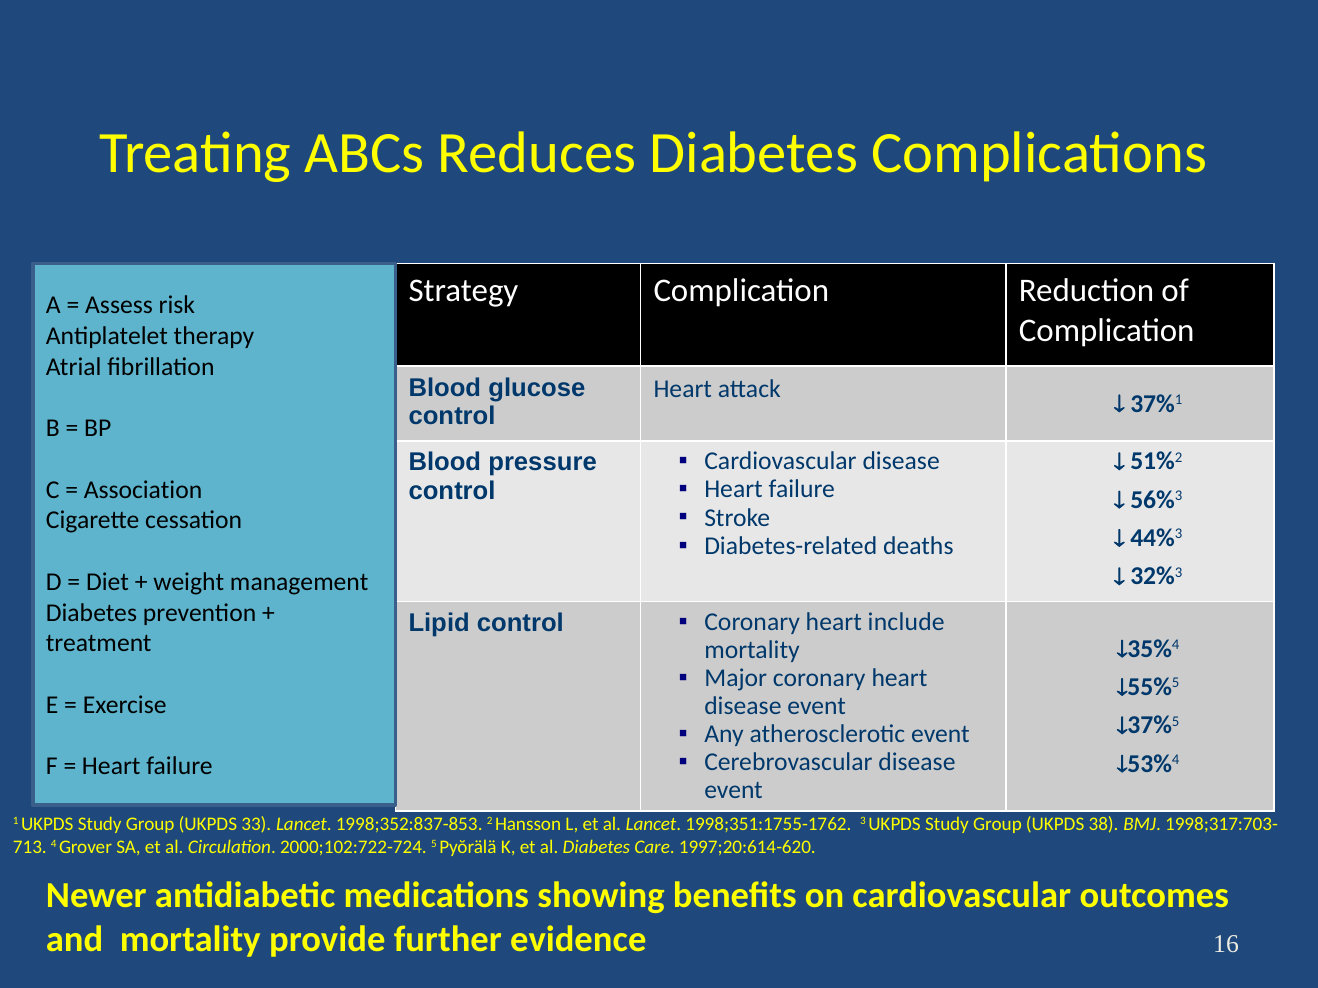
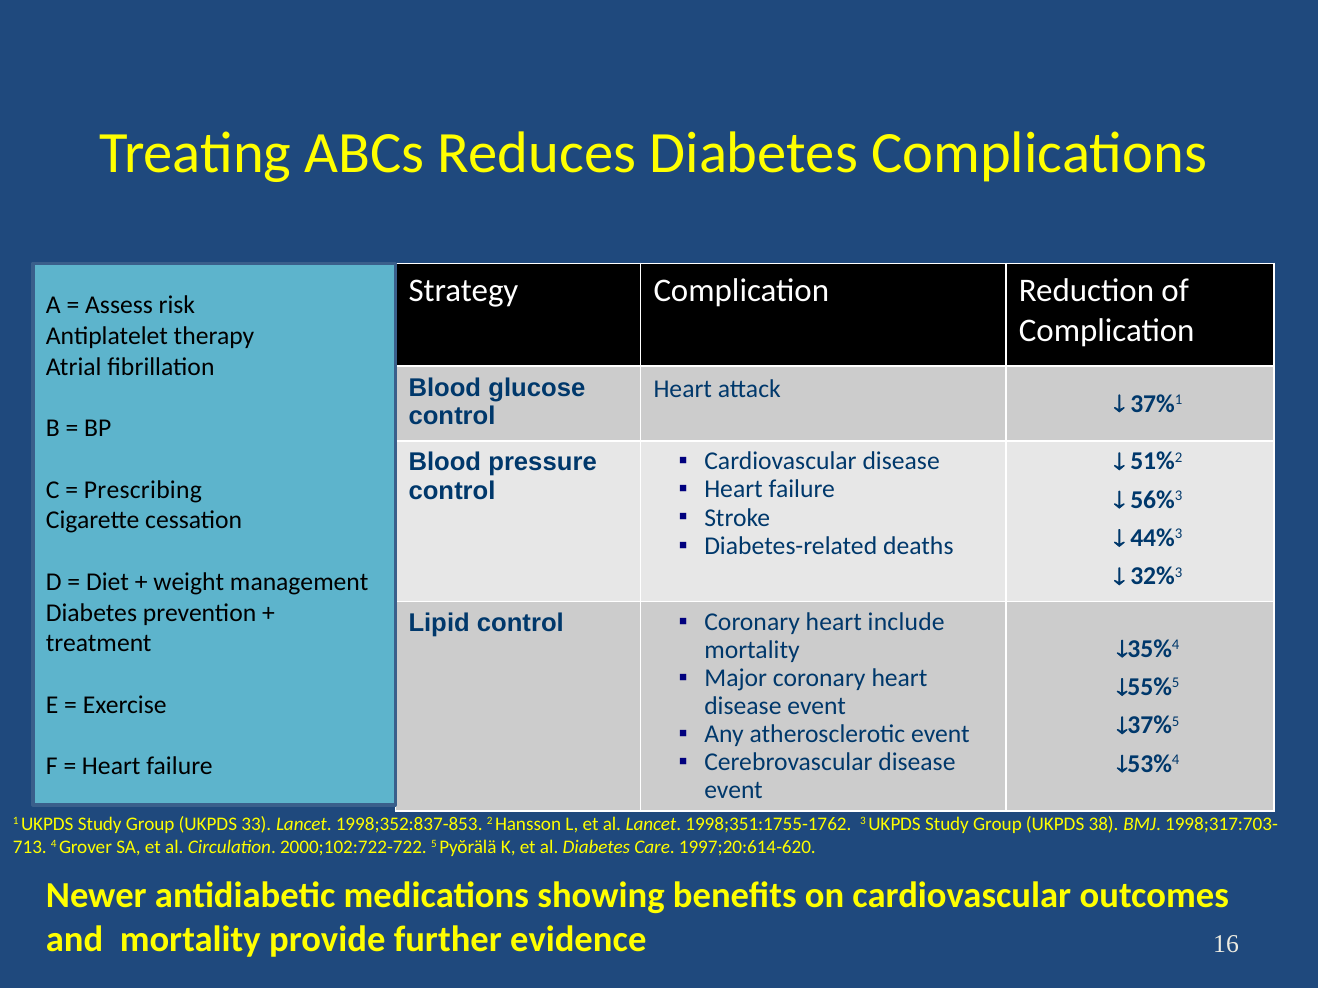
Association: Association -> Prescribing
2000;102:722-724: 2000;102:722-724 -> 2000;102:722-722
